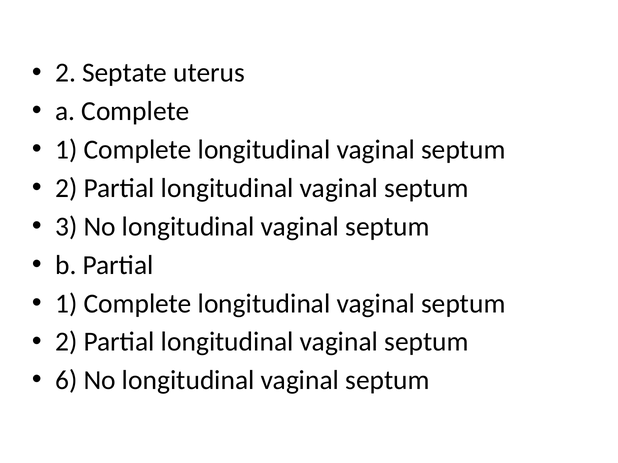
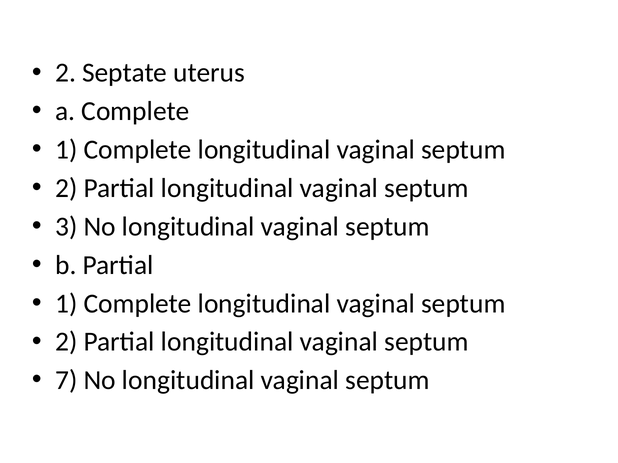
6: 6 -> 7
